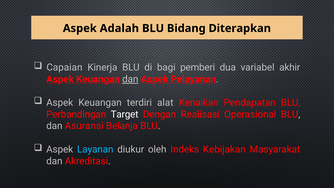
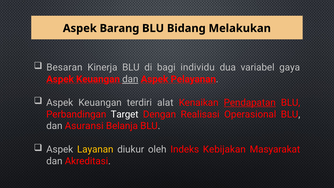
Adalah: Adalah -> Barang
Diterapkan: Diterapkan -> Melakukan
Capaian: Capaian -> Besaran
pemberi: pemberi -> individu
akhir: akhir -> gaya
Pendapatan underline: none -> present
Layanan colour: light blue -> yellow
